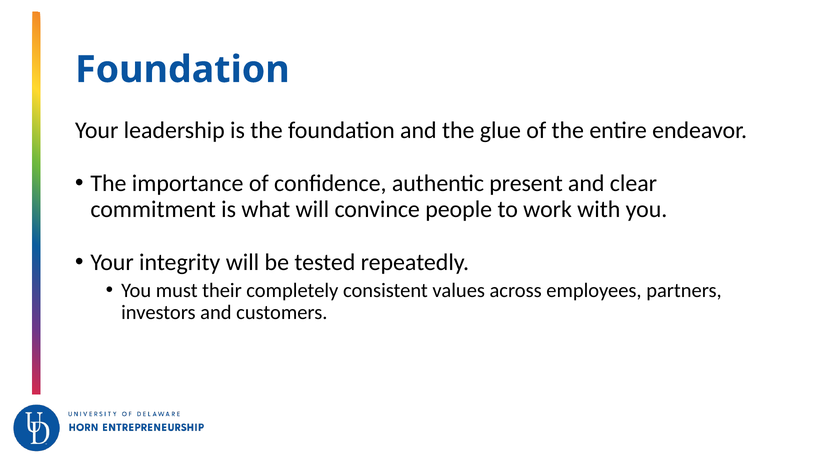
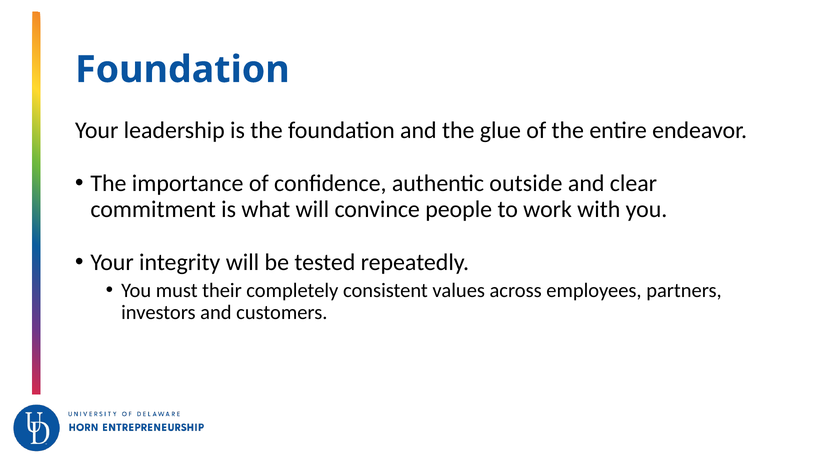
present: present -> outside
